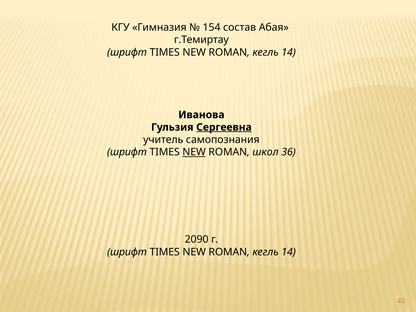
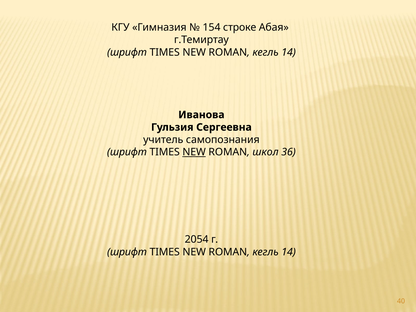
состав: состав -> строке
Сергеевна underline: present -> none
2090: 2090 -> 2054
